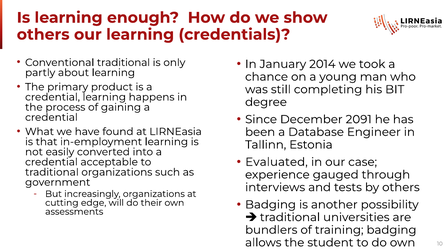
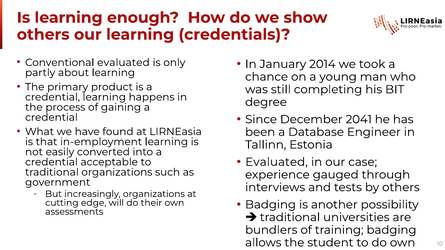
Conventional traditional: traditional -> evaluated
2091: 2091 -> 2041
